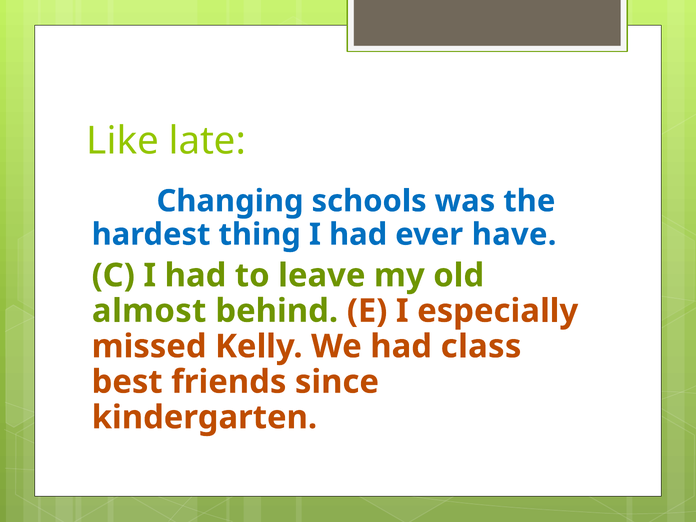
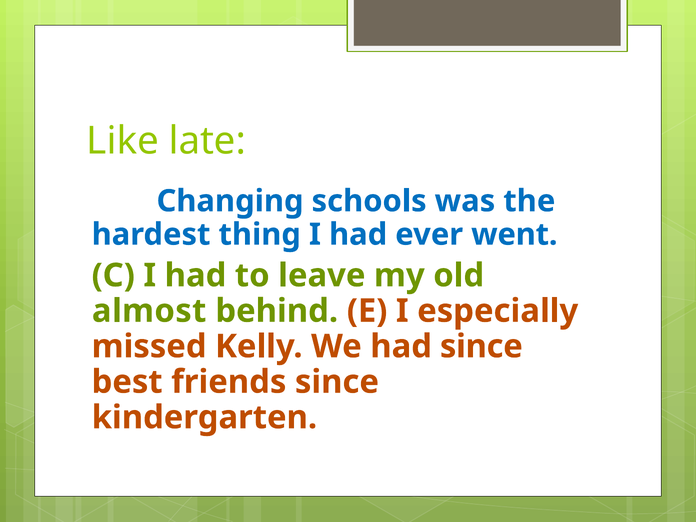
have: have -> went
had class: class -> since
